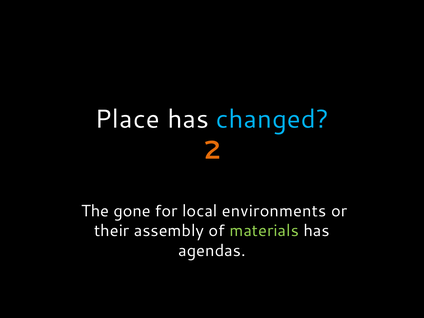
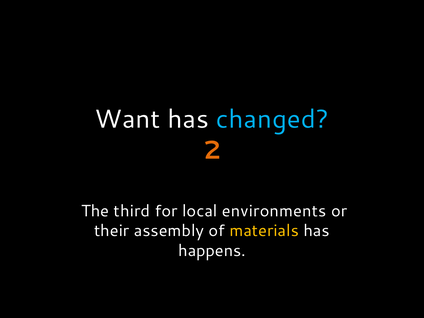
Place: Place -> Want
gone: gone -> third
materials colour: light green -> yellow
agendas: agendas -> happens
